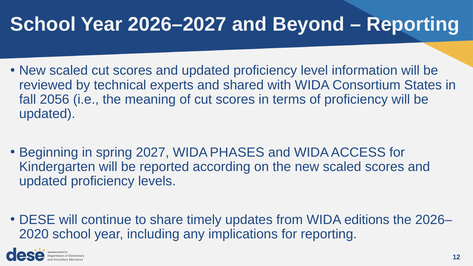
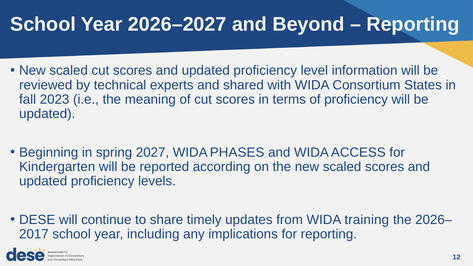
2056: 2056 -> 2023
editions: editions -> training
2020: 2020 -> 2017
